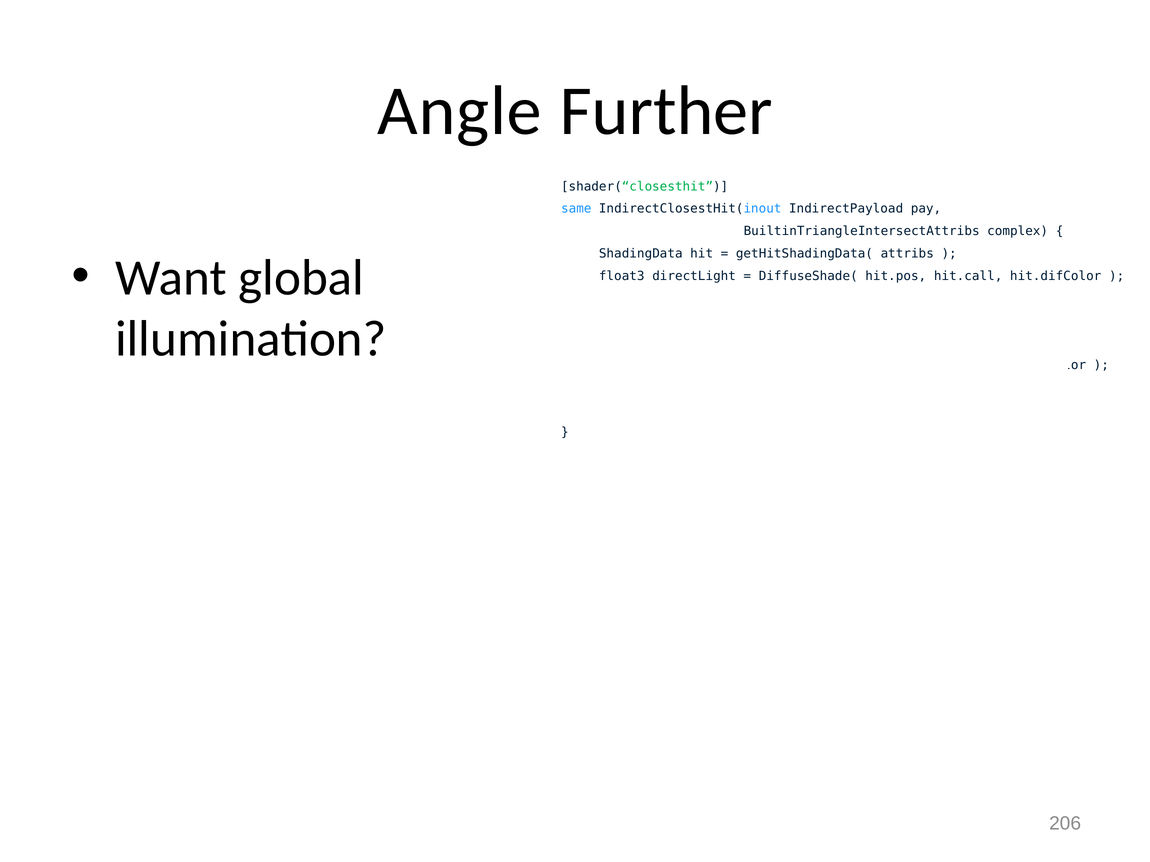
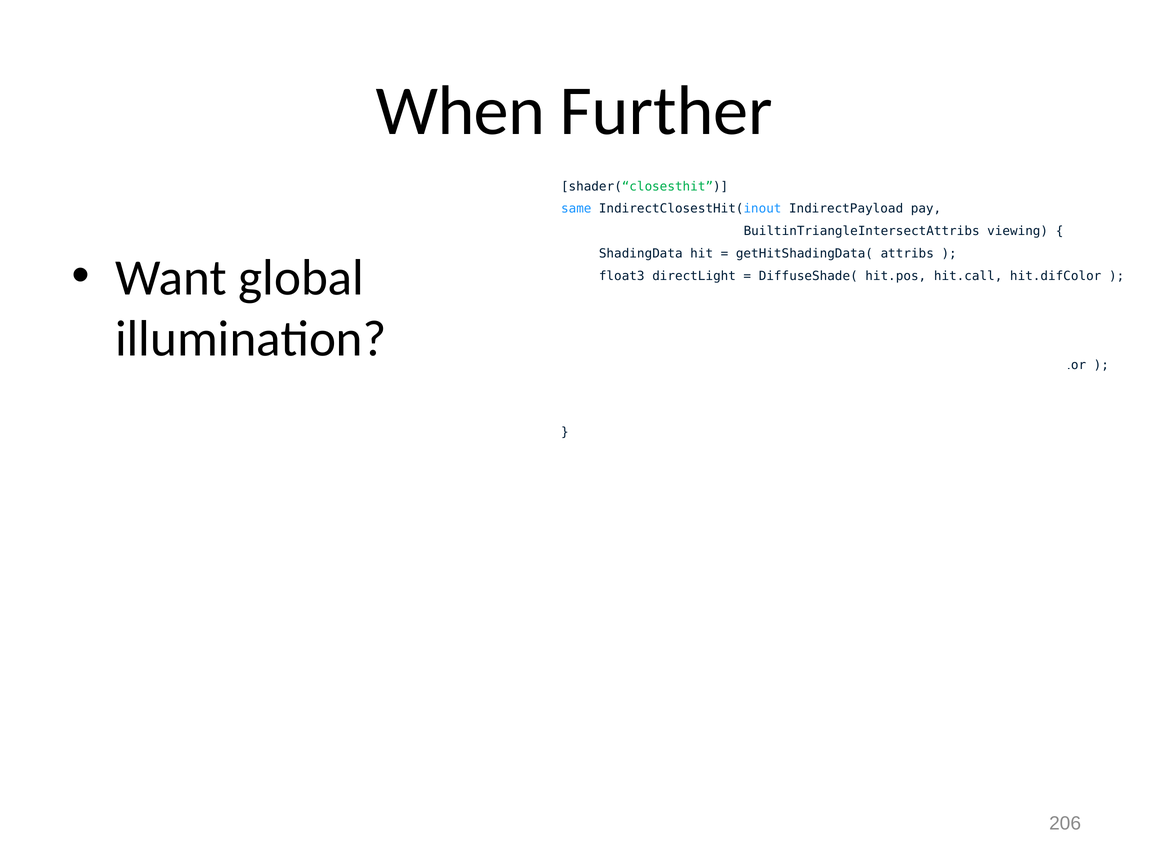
Angle: Angle -> When
complex: complex -> viewing
